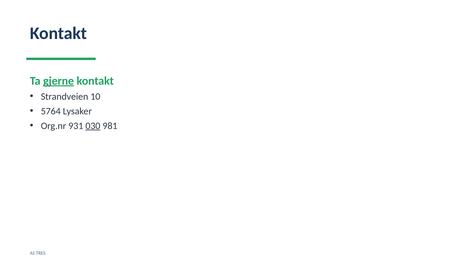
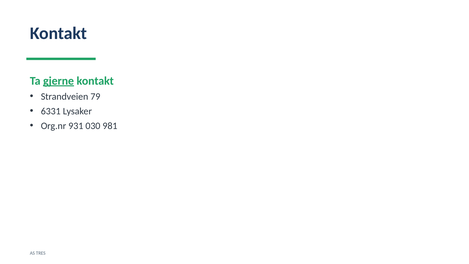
10: 10 -> 79
5764: 5764 -> 6331
030 underline: present -> none
